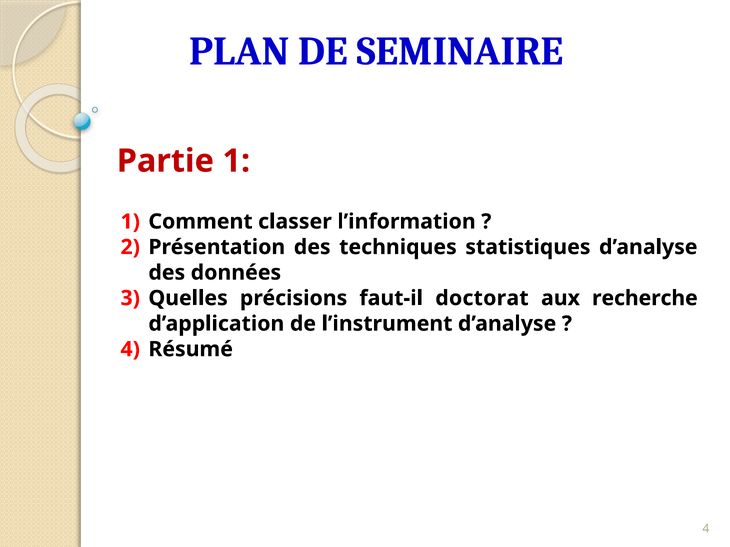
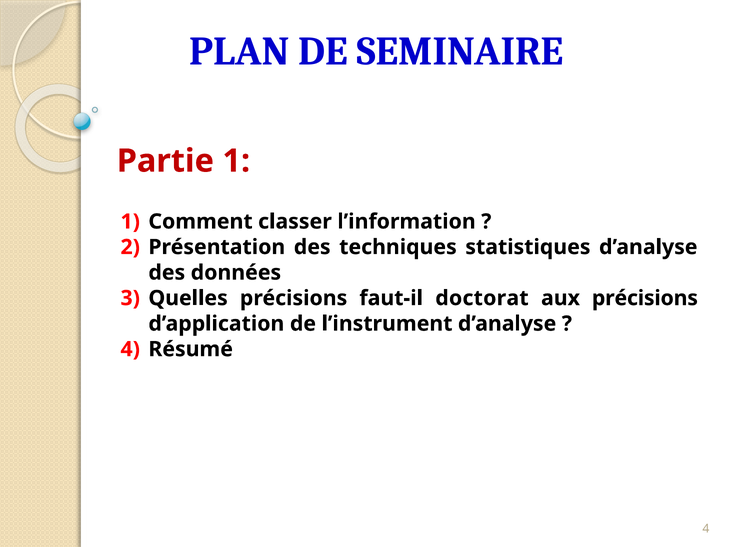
aux recherche: recherche -> précisions
